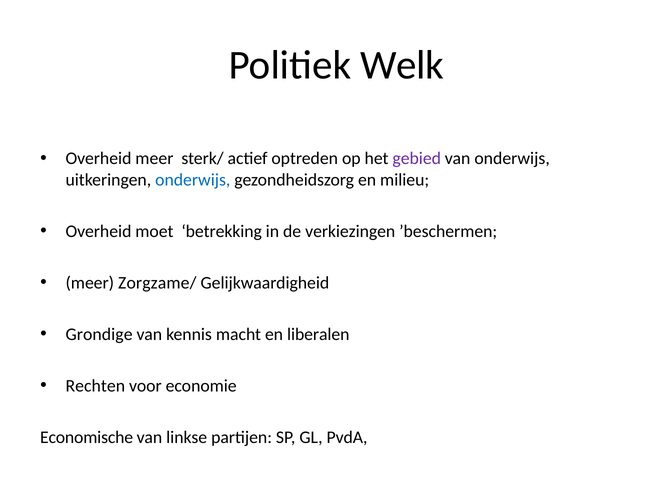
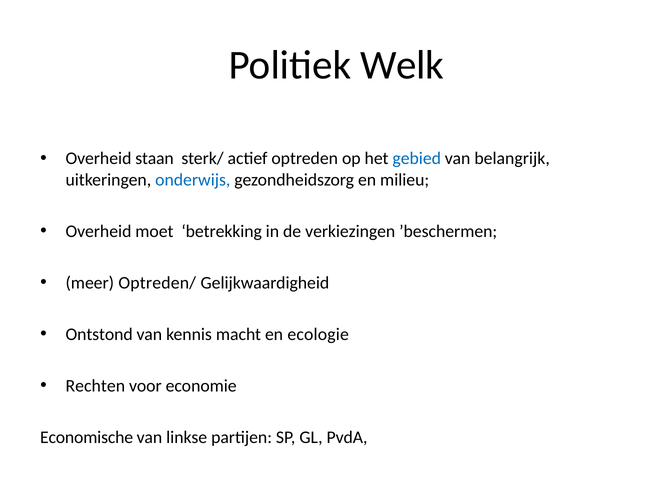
Overheid meer: meer -> staan
gebied colour: purple -> blue
van onderwijs: onderwijs -> belangrijk
Zorgzame/: Zorgzame/ -> Optreden/
Grondige: Grondige -> Ontstond
liberalen: liberalen -> ecologie
